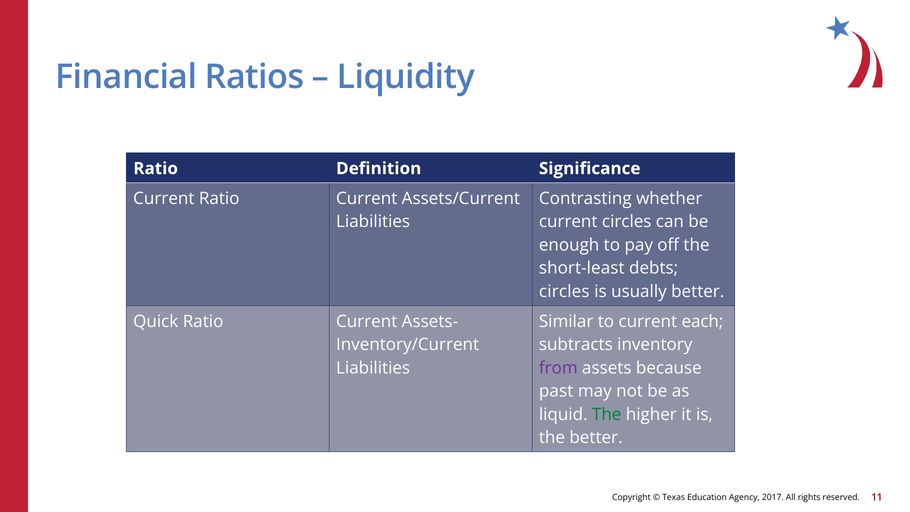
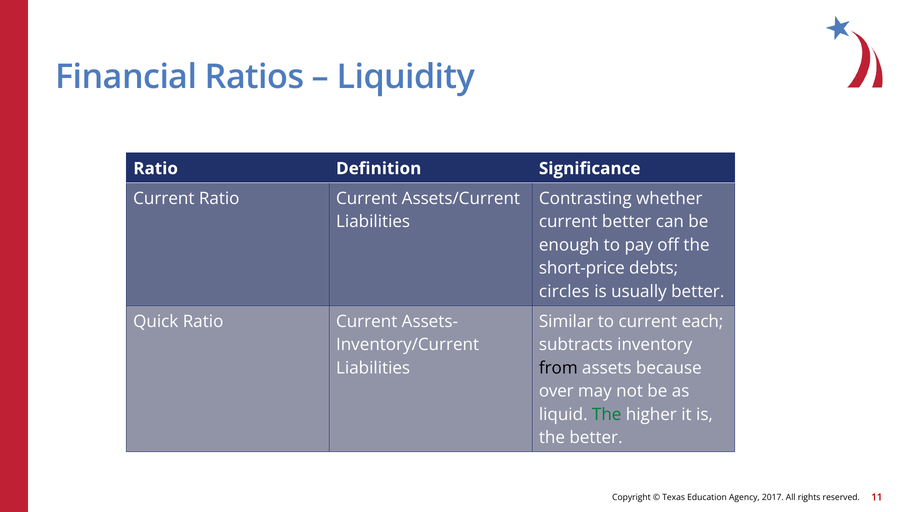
current circles: circles -> better
short-least: short-least -> short-price
from colour: purple -> black
past: past -> over
